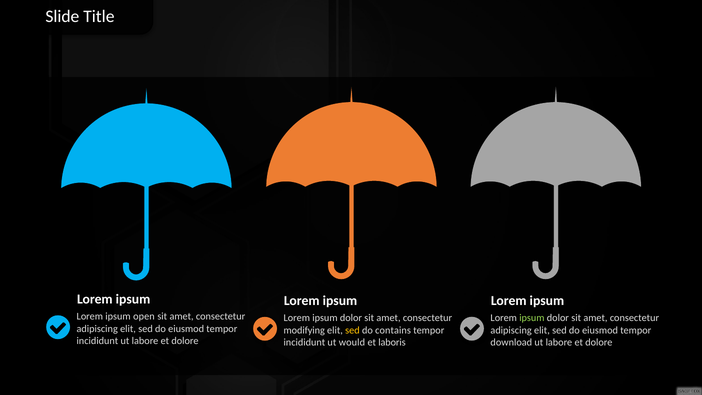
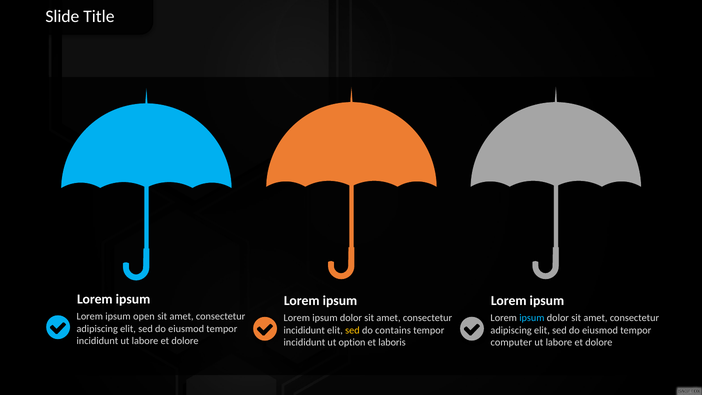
ipsum at (532, 318) colour: light green -> light blue
modifying at (304, 330): modifying -> incididunt
download: download -> computer
would: would -> option
